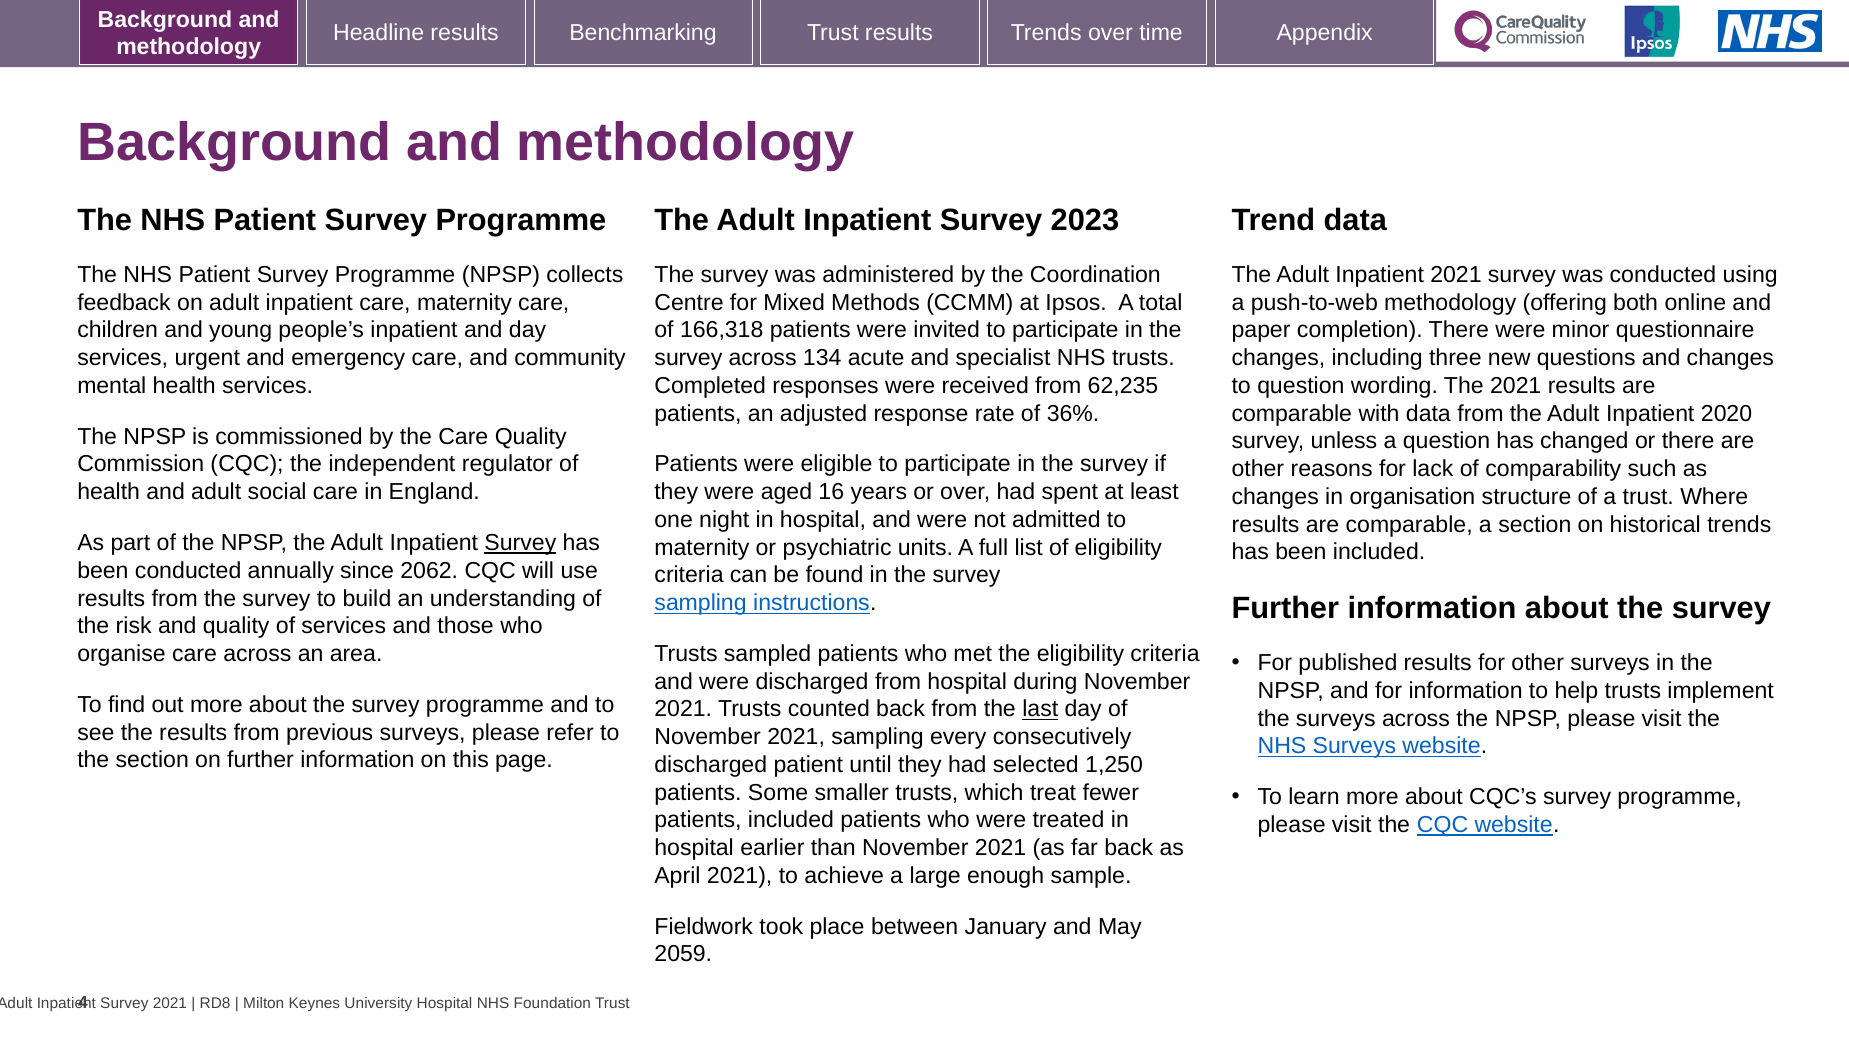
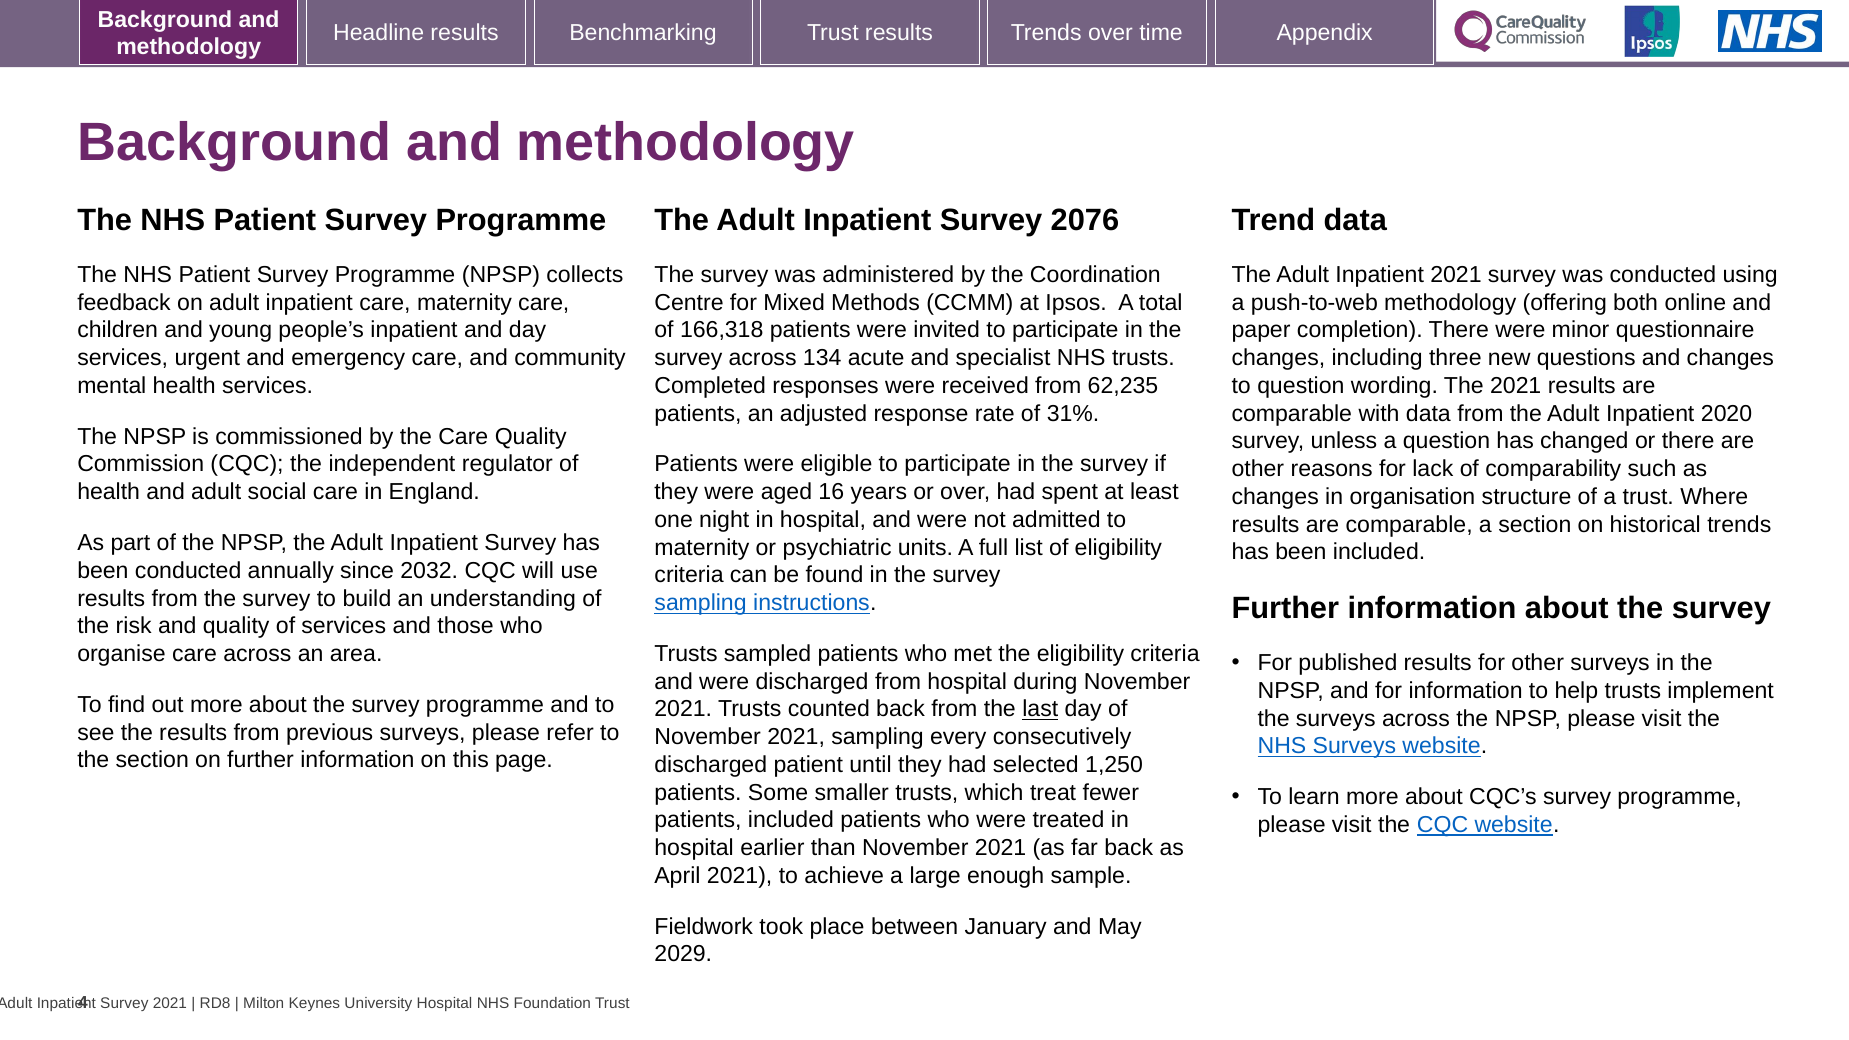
2023: 2023 -> 2076
36%: 36% -> 31%
Survey at (520, 543) underline: present -> none
2062: 2062 -> 2032
2059: 2059 -> 2029
